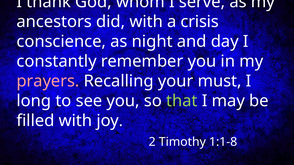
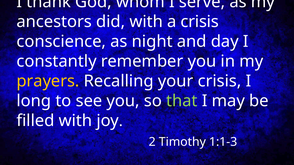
prayers colour: pink -> yellow
your must: must -> crisis
1:1-8: 1:1-8 -> 1:1-3
